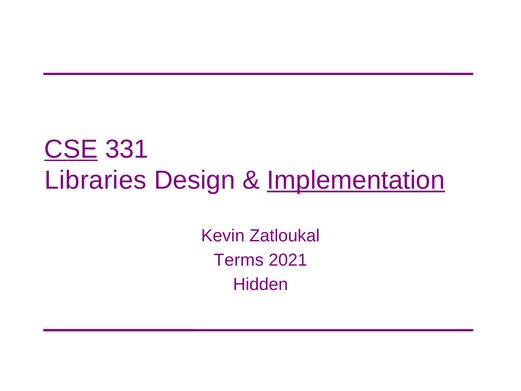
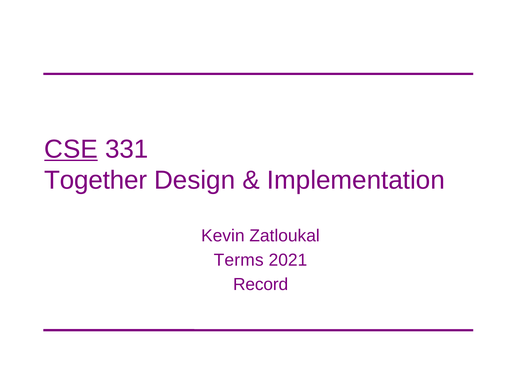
Libraries: Libraries -> Together
Implementation underline: present -> none
Hidden: Hidden -> Record
